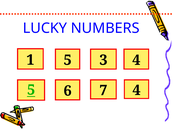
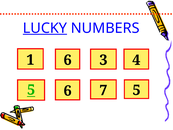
LUCKY underline: none -> present
1 5: 5 -> 6
4 at (137, 90): 4 -> 5
